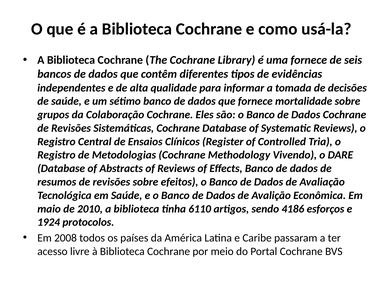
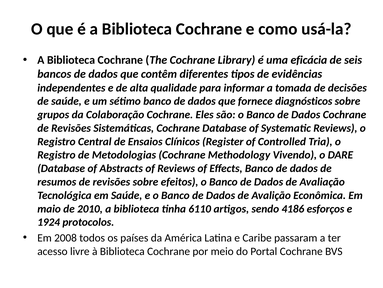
uma fornece: fornece -> eficácia
mortalidade: mortalidade -> diagnósticos
